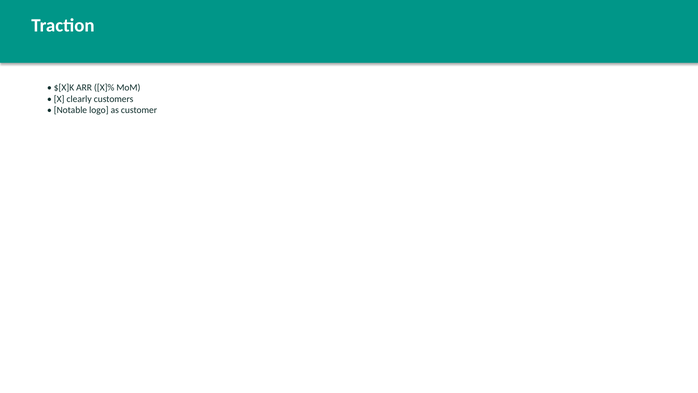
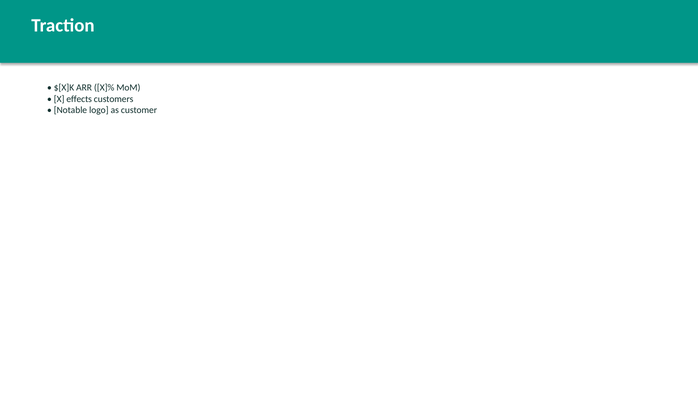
clearly: clearly -> effects
